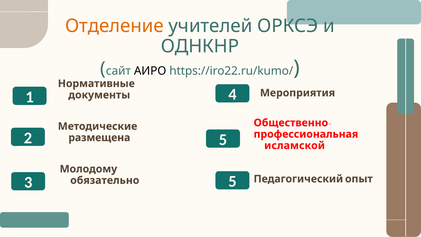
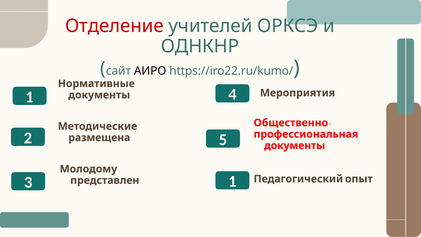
Отделение colour: orange -> red
исламской at (295, 145): исламской -> документы
3 5: 5 -> 1
обязательно: обязательно -> представлен
